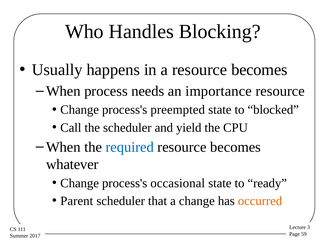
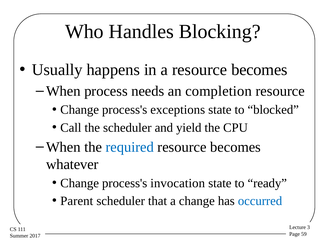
importance: importance -> completion
preempted: preempted -> exceptions
occasional: occasional -> invocation
occurred colour: orange -> blue
